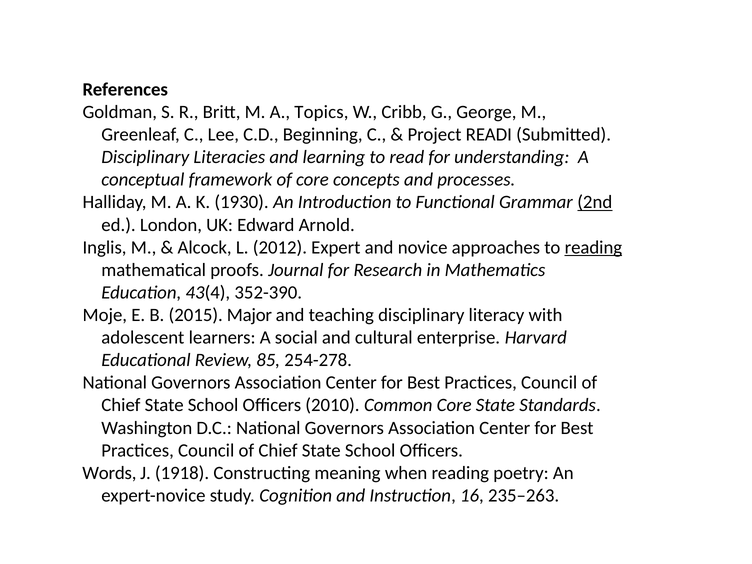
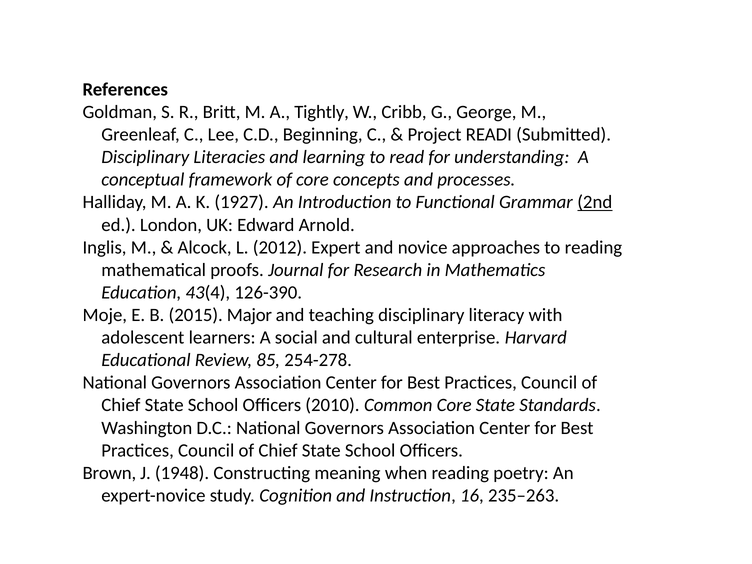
Topics: Topics -> Tightly
1930: 1930 -> 1927
reading at (593, 247) underline: present -> none
352-390: 352-390 -> 126-390
Words: Words -> Brown
1918: 1918 -> 1948
